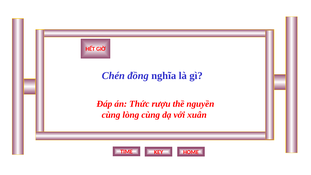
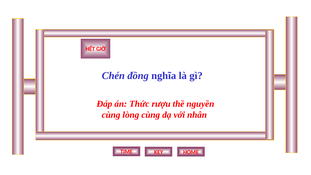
xuân: xuân -> nhân
